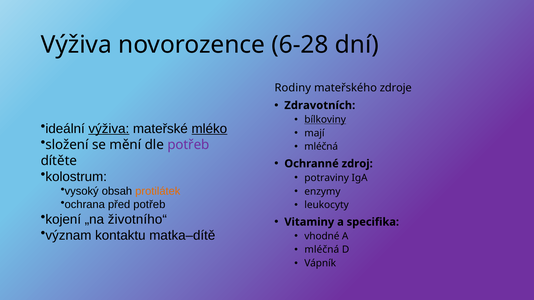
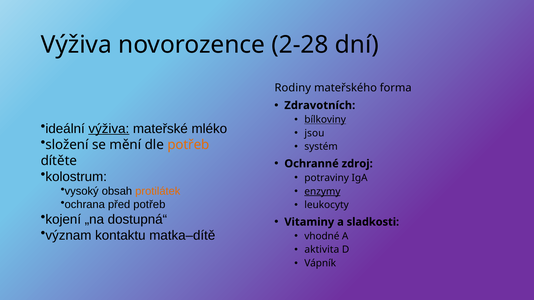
6-28: 6-28 -> 2-28
zdroje: zdroje -> forma
mléko underline: present -> none
mají: mají -> jsou
potřeb at (188, 145) colour: purple -> orange
mléčná at (321, 147): mléčná -> systém
enzymy underline: none -> present
životního“: životního“ -> dostupná“
specifika: specifika -> sladkosti
mléčná at (322, 250): mléčná -> aktivita
